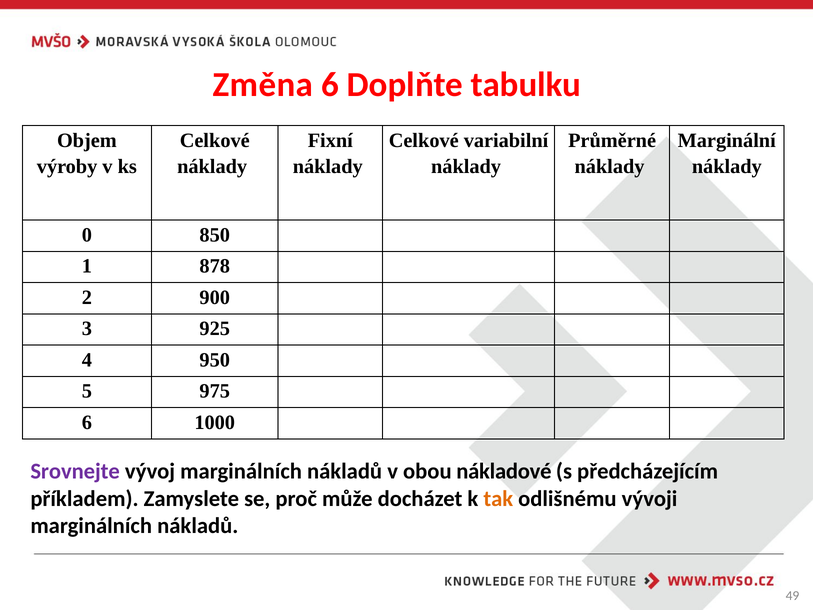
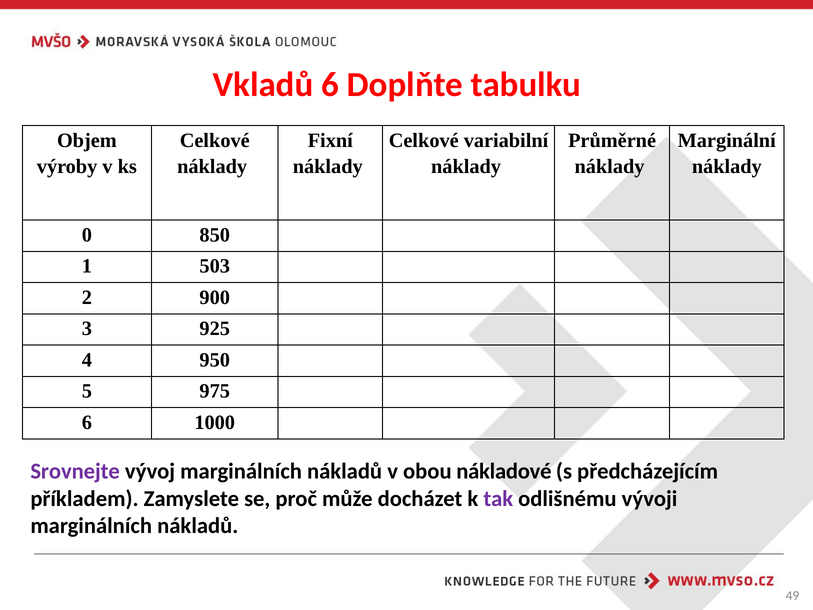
Změna: Změna -> Vkladů
878: 878 -> 503
tak colour: orange -> purple
